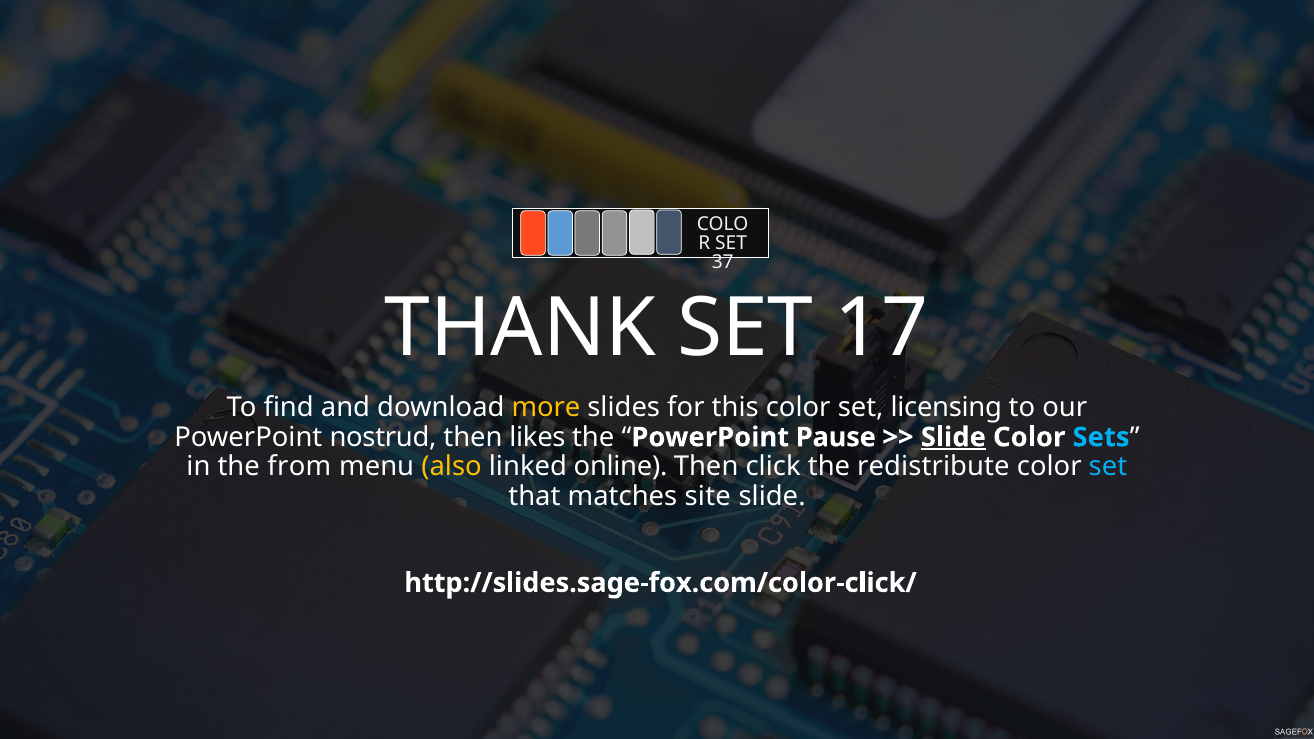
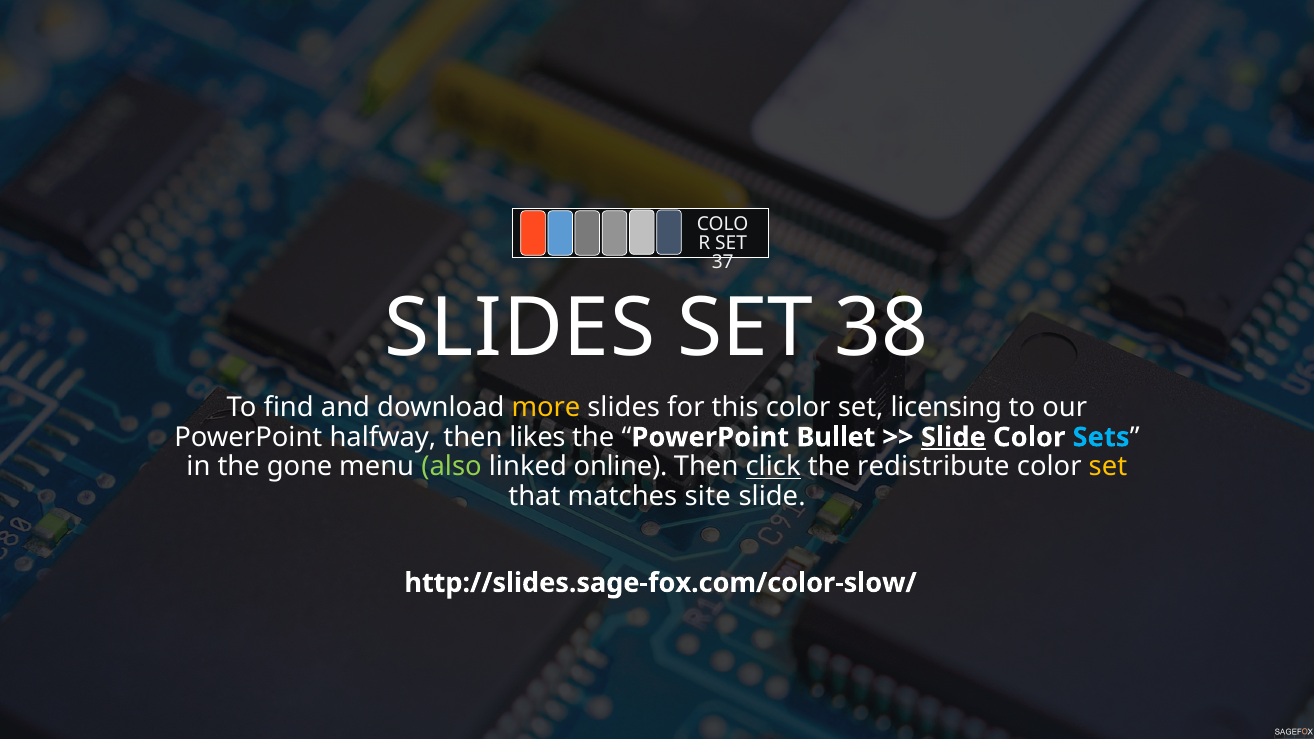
THANK at (521, 328): THANK -> SLIDES
17: 17 -> 38
nostrud: nostrud -> halfway
Pause: Pause -> Bullet
from: from -> gone
also colour: yellow -> light green
click underline: none -> present
set at (1108, 467) colour: light blue -> yellow
http://slides.sage-fox.com/color-click/: http://slides.sage-fox.com/color-click/ -> http://slides.sage-fox.com/color-slow/
